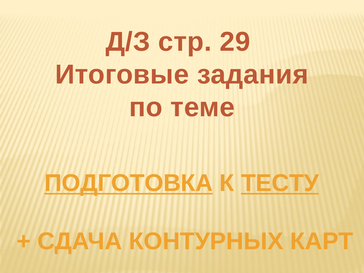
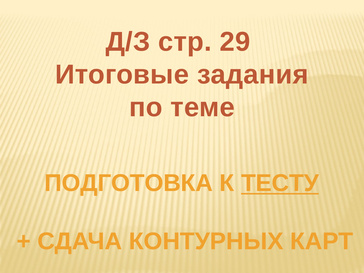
ПОДГОТОВКА underline: present -> none
